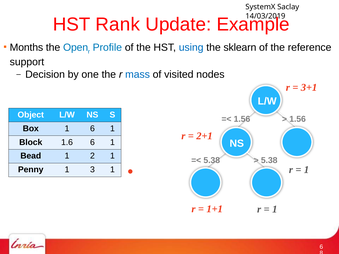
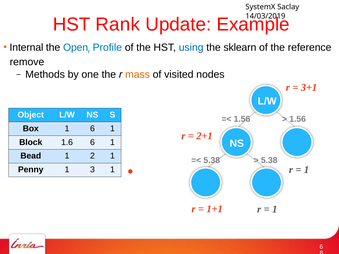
Months: Months -> Internal
support: support -> remove
Decision: Decision -> Methods
mass colour: blue -> orange
